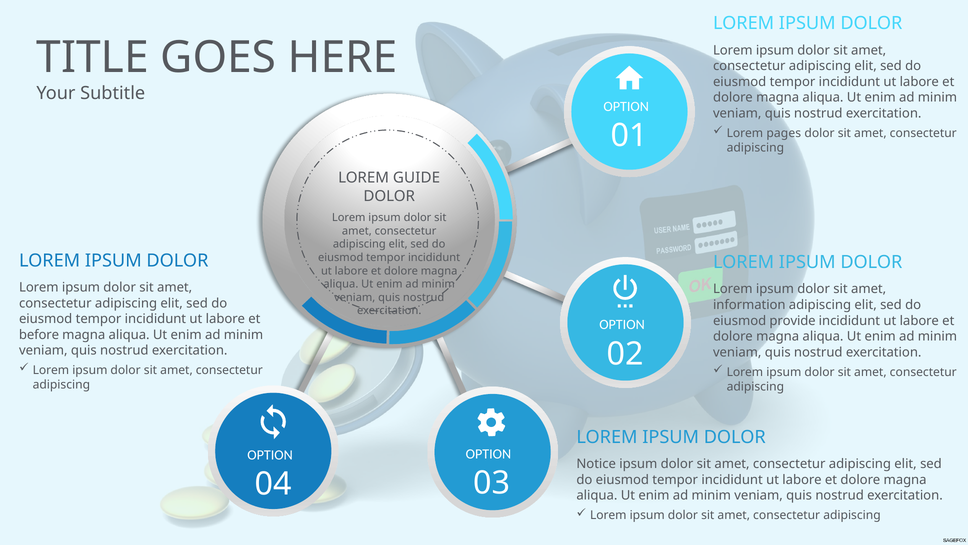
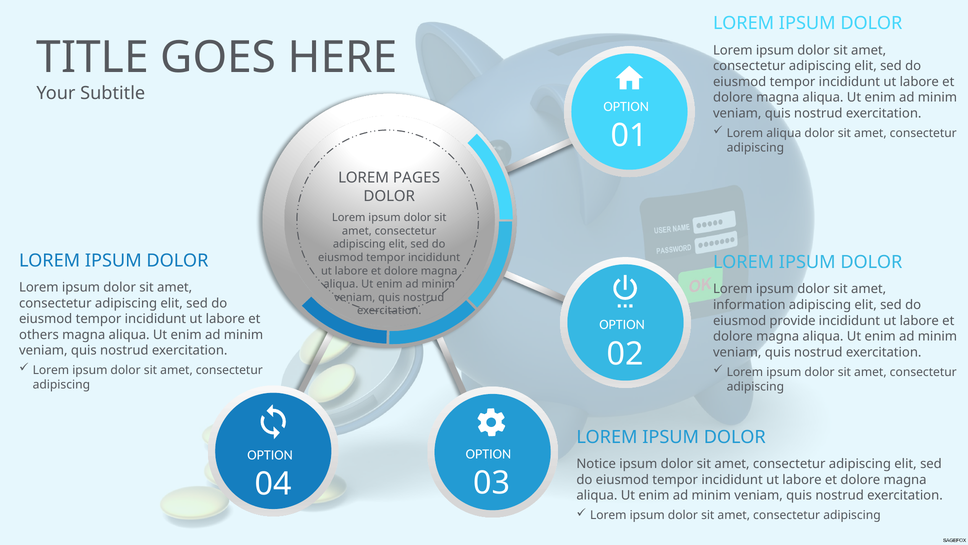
Lorem pages: pages -> aliqua
GUIDE: GUIDE -> PAGES
before: before -> others
